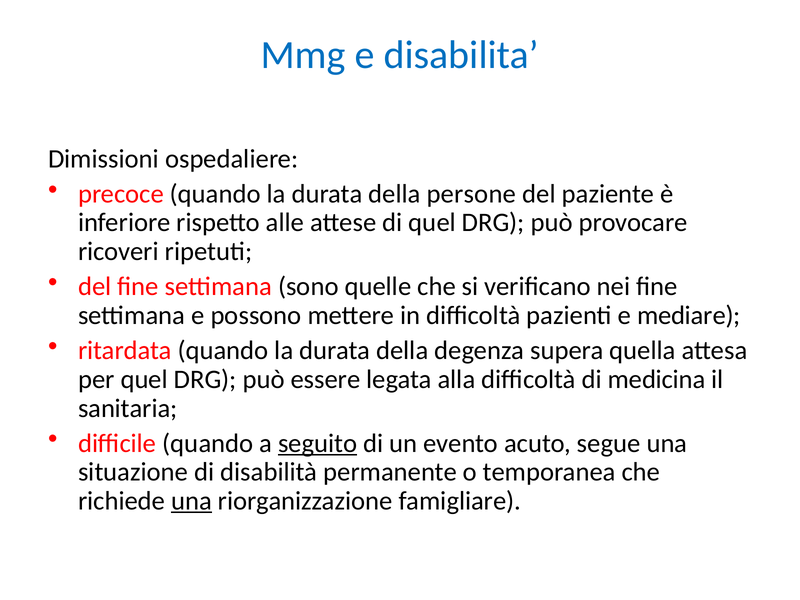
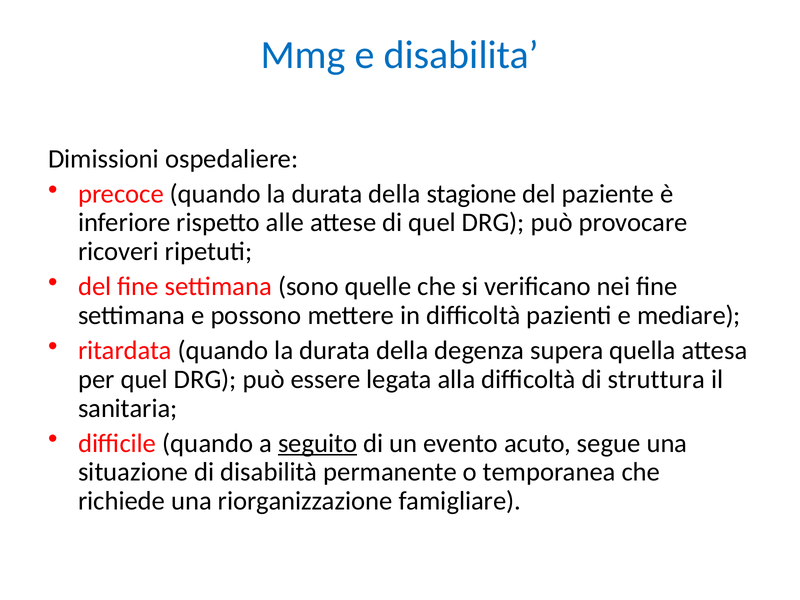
persone: persone -> stagione
medicina: medicina -> struttura
una at (192, 501) underline: present -> none
